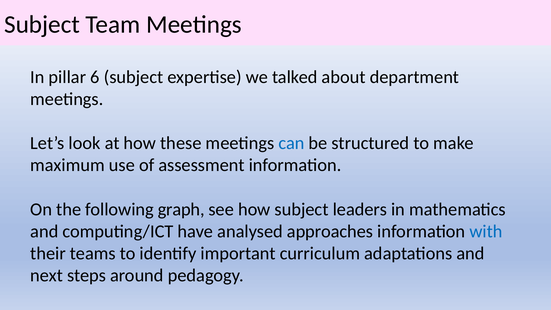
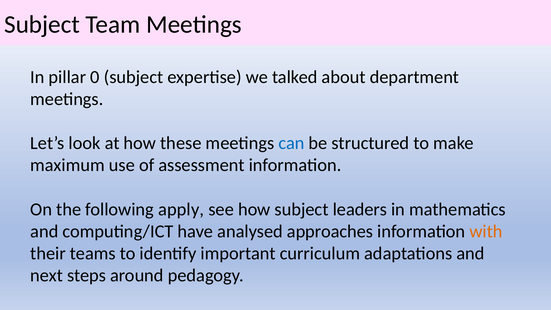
6: 6 -> 0
graph: graph -> apply
with colour: blue -> orange
